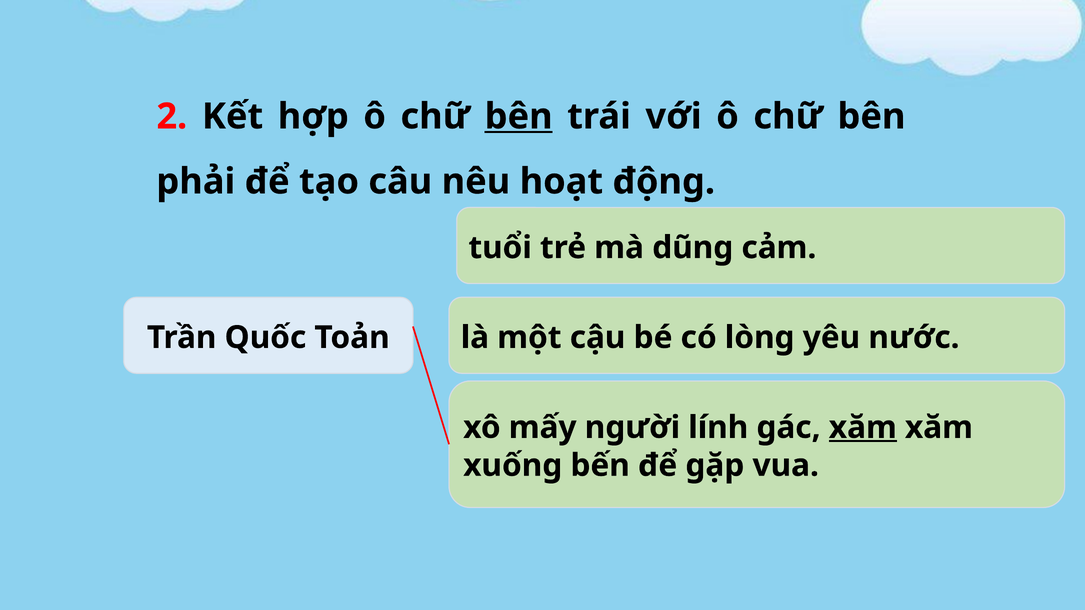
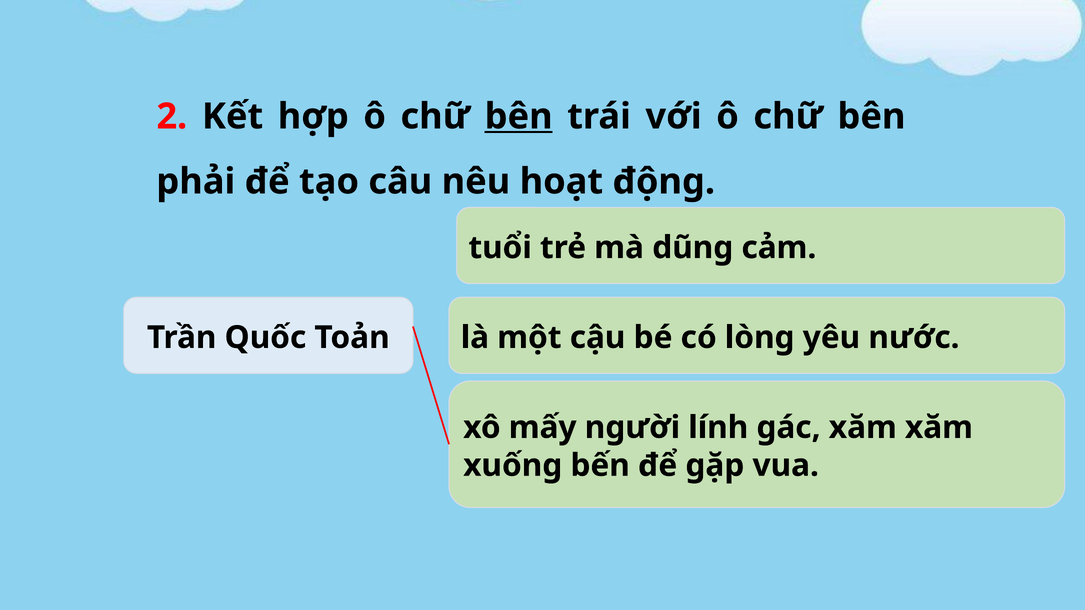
xăm at (863, 428) underline: present -> none
